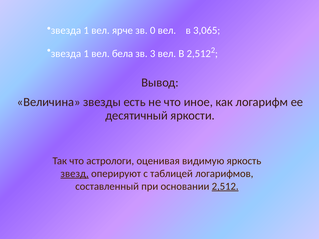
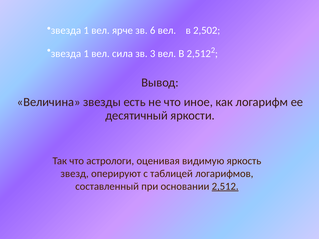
0: 0 -> 6
3,065: 3,065 -> 2,502
бела: бела -> сила
звезд underline: present -> none
